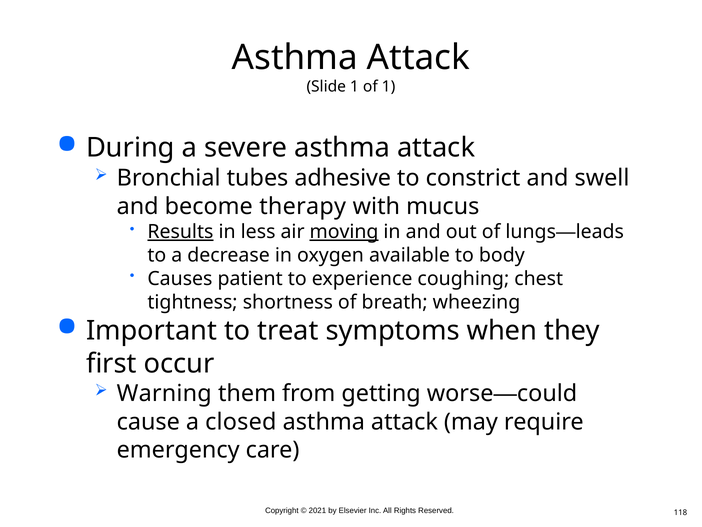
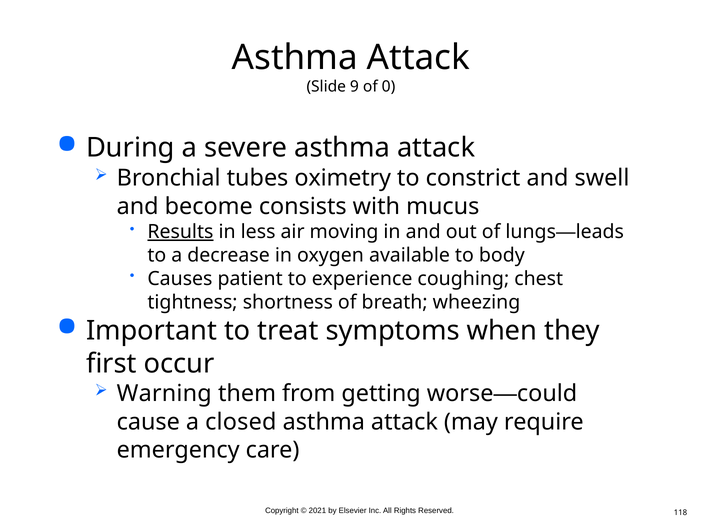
Slide 1: 1 -> 9
of 1: 1 -> 0
adhesive: adhesive -> oximetry
therapy: therapy -> consists
moving underline: present -> none
